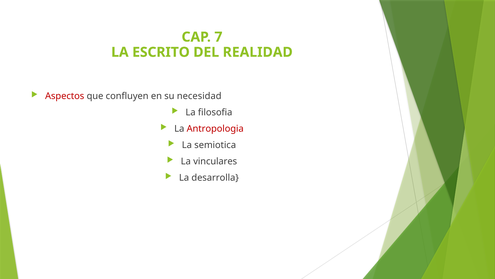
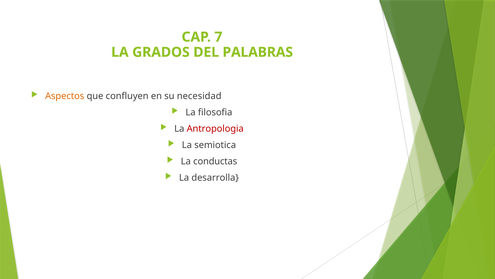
ESCRITO: ESCRITO -> GRADOS
REALIDAD: REALIDAD -> PALABRAS
Aspectos colour: red -> orange
vinculares: vinculares -> conductas
